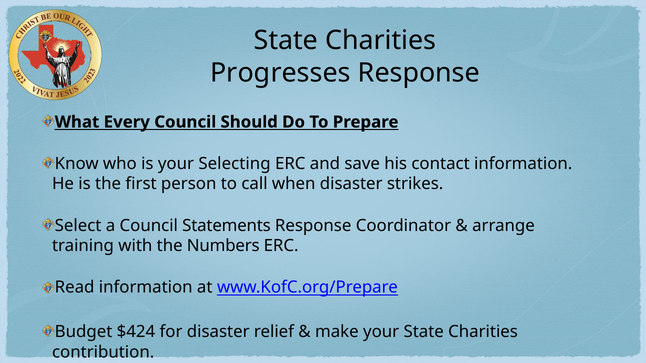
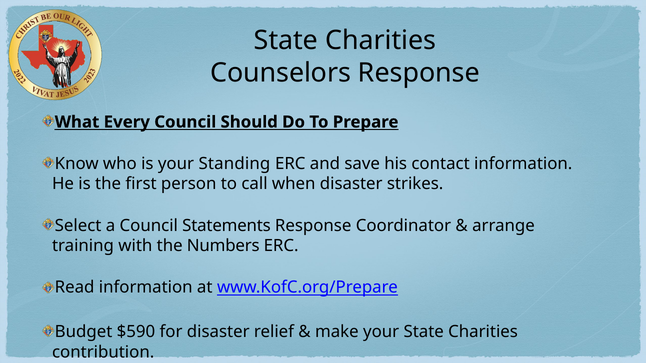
Progresses: Progresses -> Counselors
Selecting: Selecting -> Standing
$424: $424 -> $590
